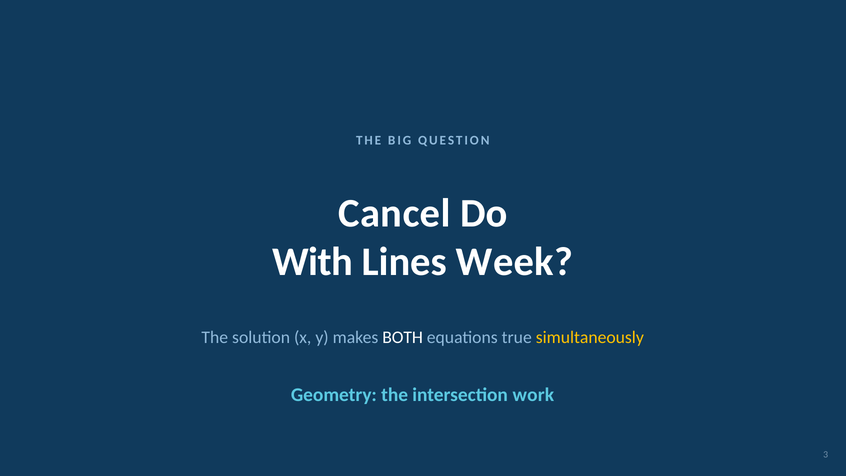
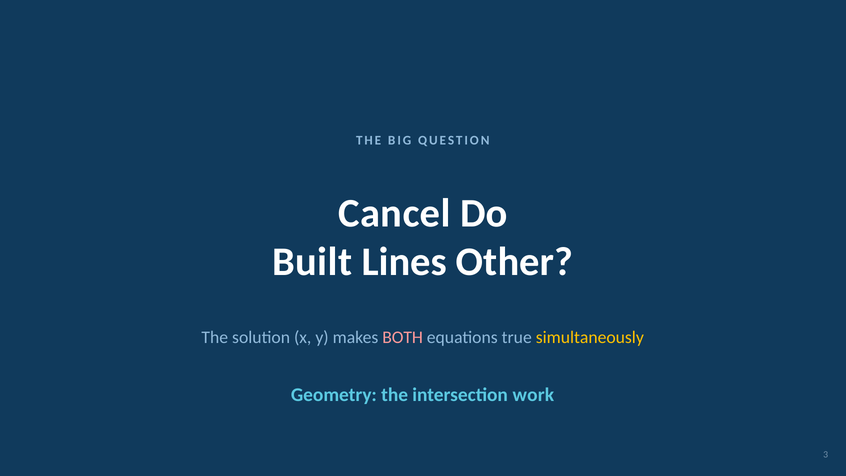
With: With -> Built
Week: Week -> Other
BOTH colour: white -> pink
